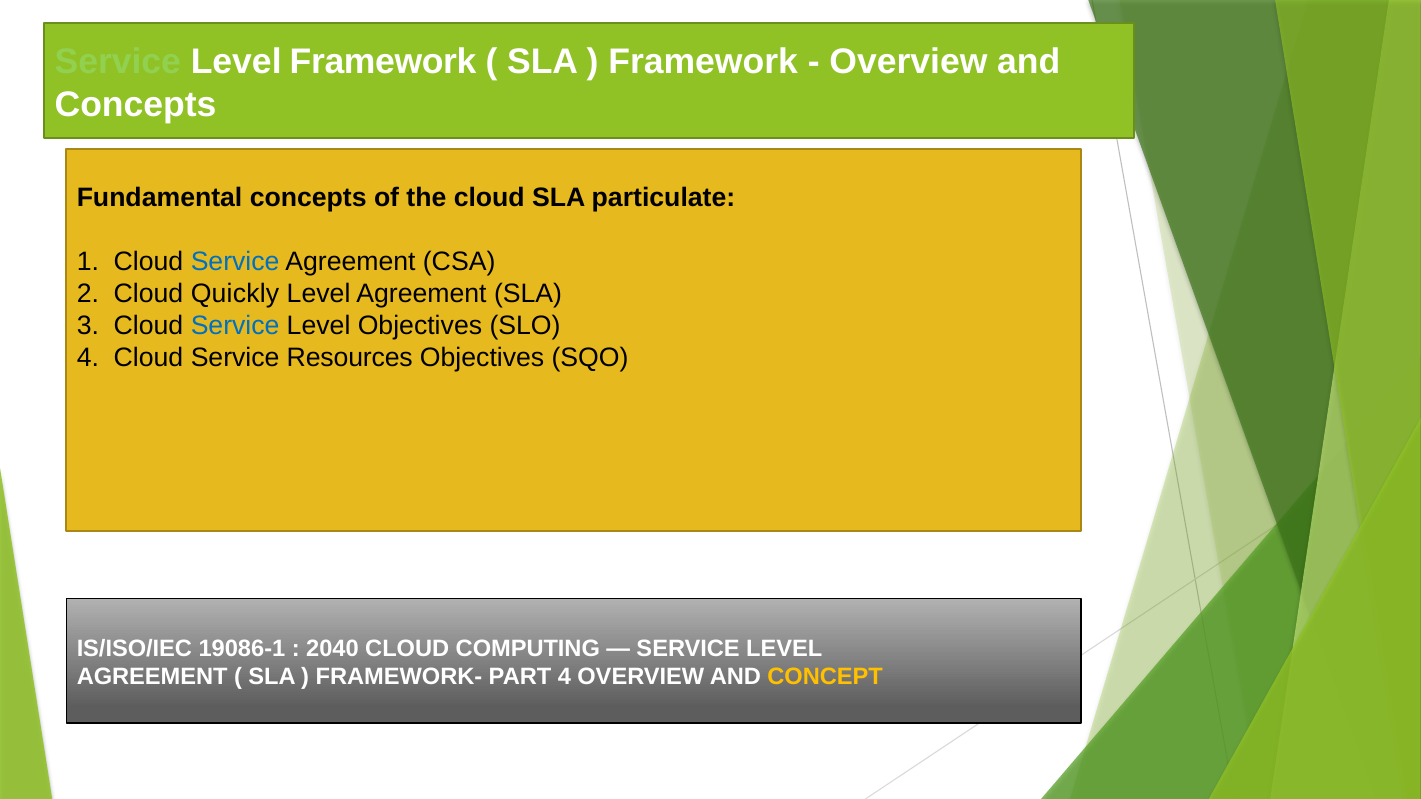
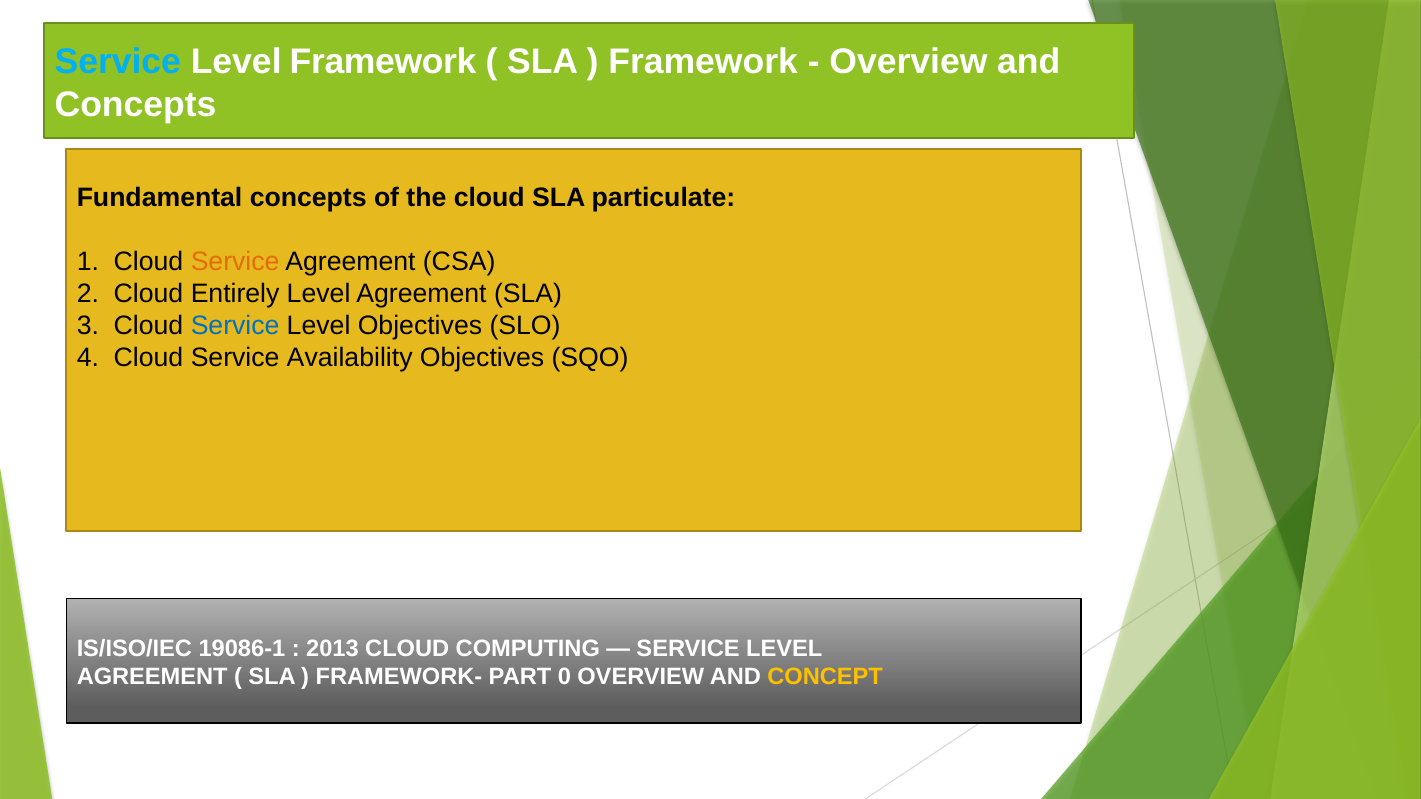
Service at (118, 62) colour: light green -> light blue
Service at (235, 262) colour: blue -> orange
Quickly: Quickly -> Entirely
Resources: Resources -> Availability
2040: 2040 -> 2013
PART 4: 4 -> 0
